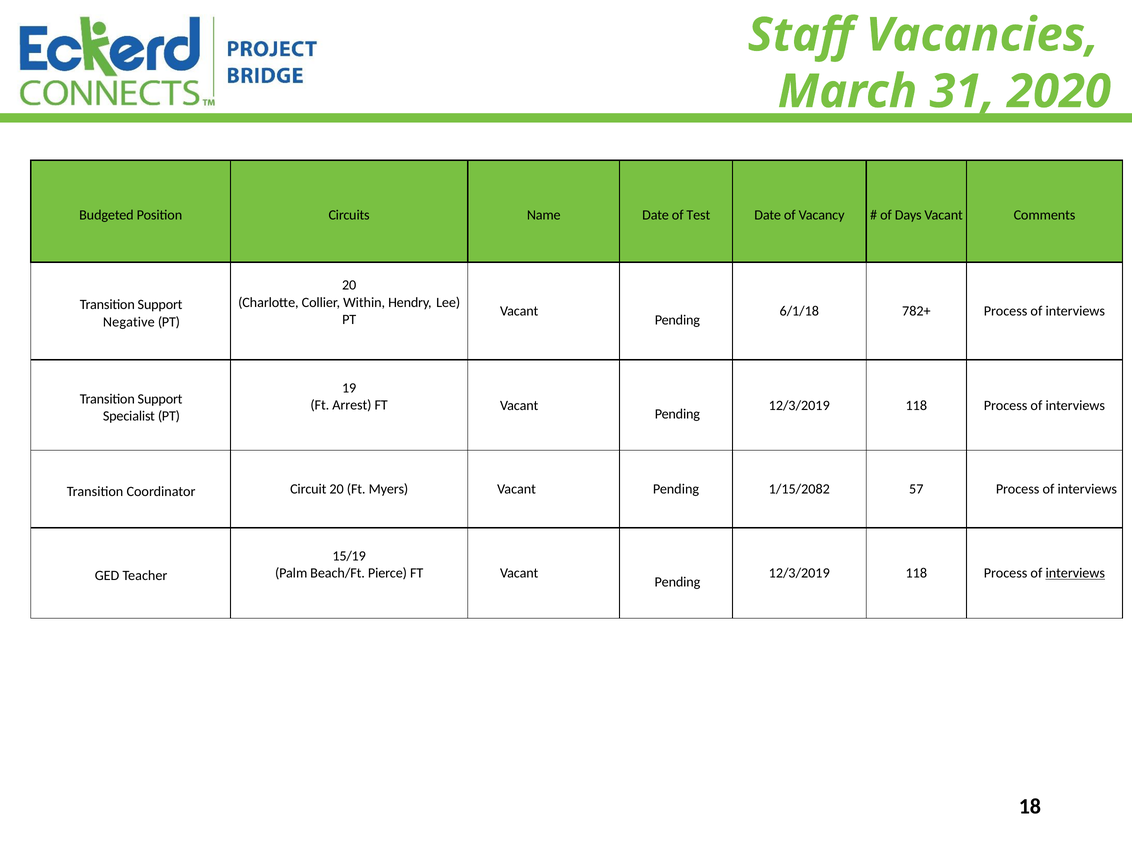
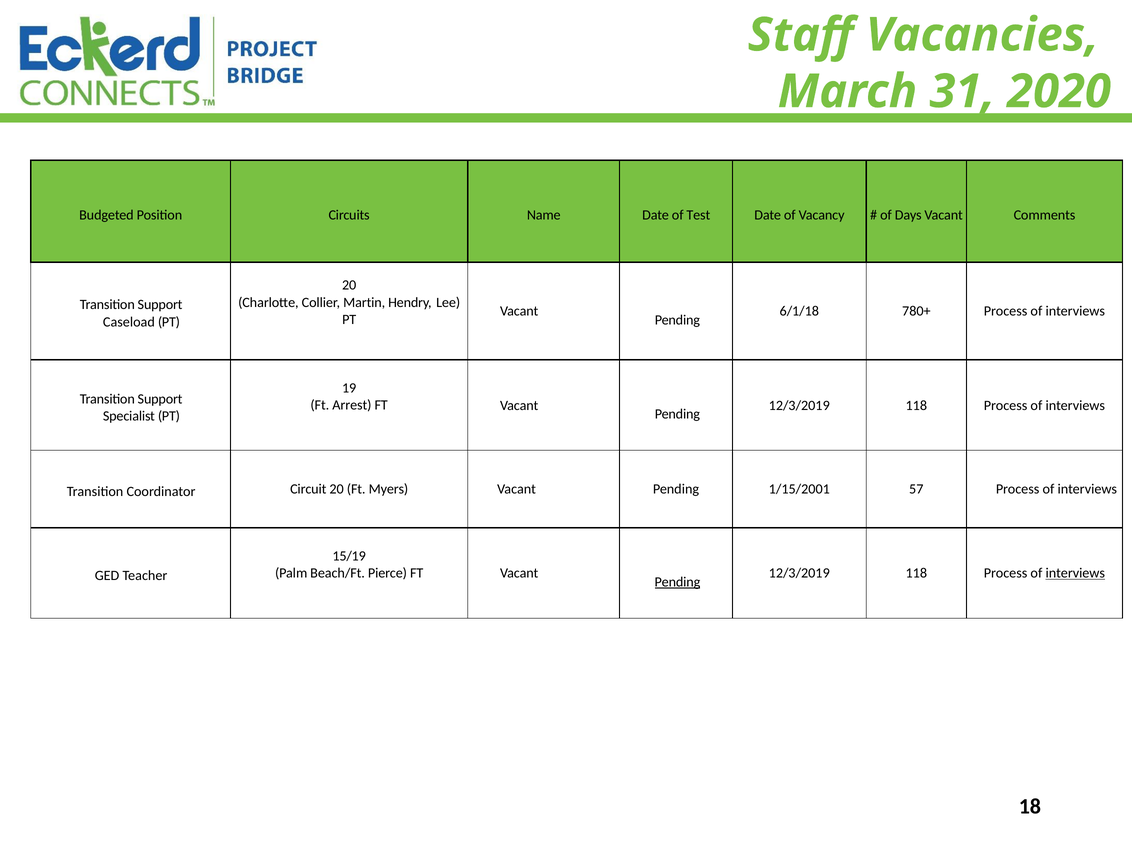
Within: Within -> Martin
782+: 782+ -> 780+
Negative: Negative -> Caseload
1/15/2082: 1/15/2082 -> 1/15/2001
Pending at (677, 582) underline: none -> present
